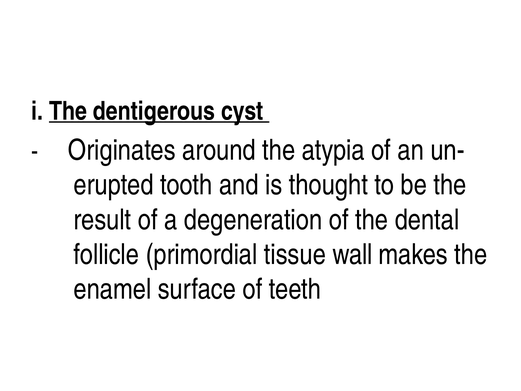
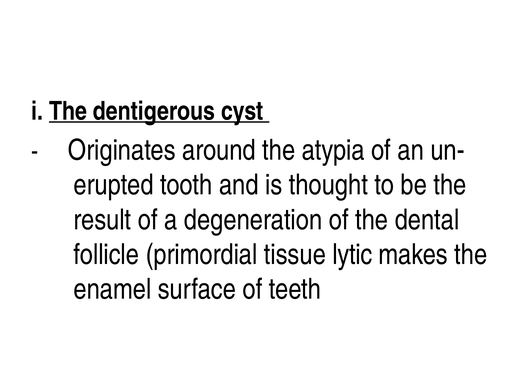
wall: wall -> lytic
